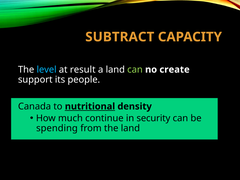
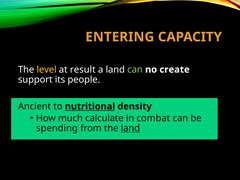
SUBTRACT: SUBTRACT -> ENTERING
level colour: light blue -> yellow
Canada: Canada -> Ancient
continue: continue -> calculate
security: security -> combat
land at (130, 128) underline: none -> present
